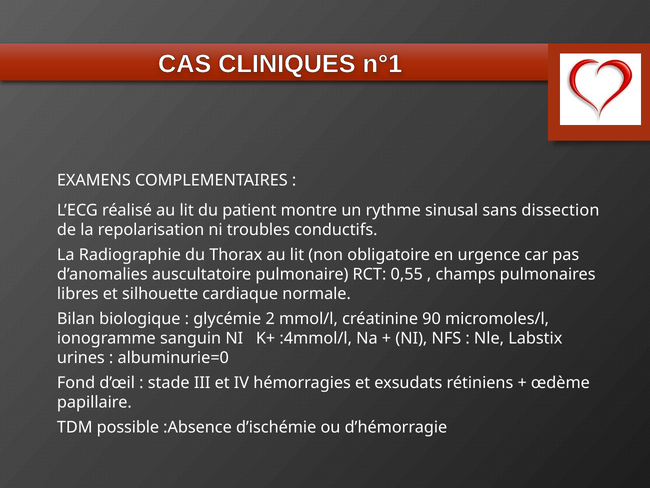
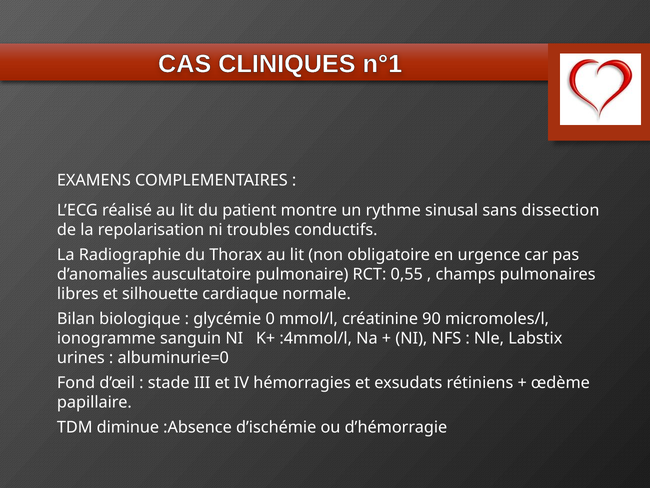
2: 2 -> 0
possible: possible -> diminue
